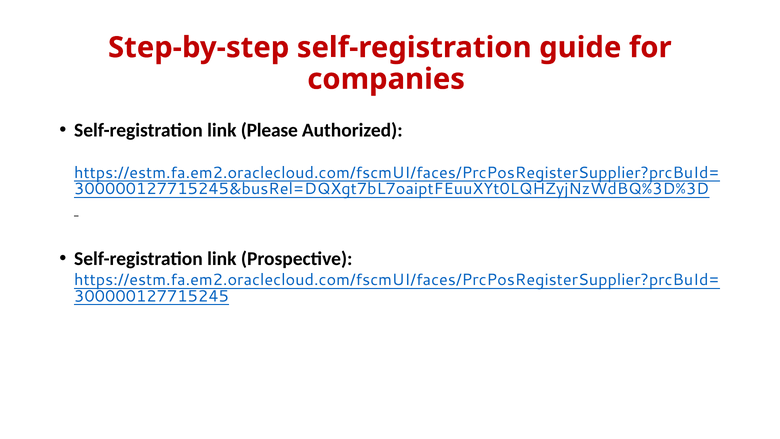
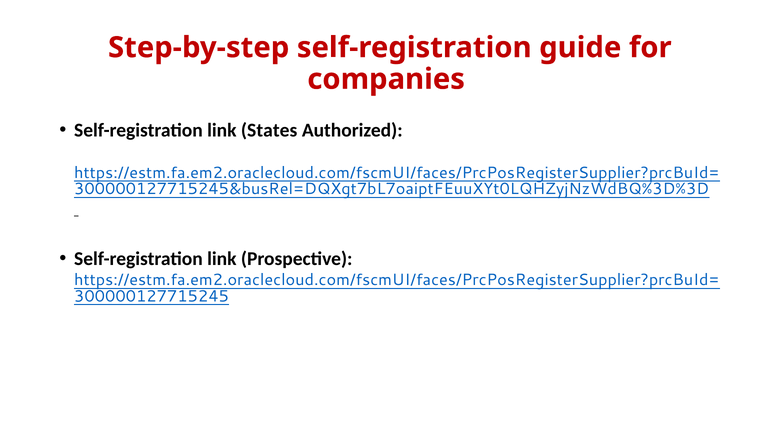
Please: Please -> States
